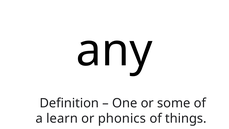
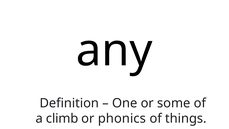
learn: learn -> climb
